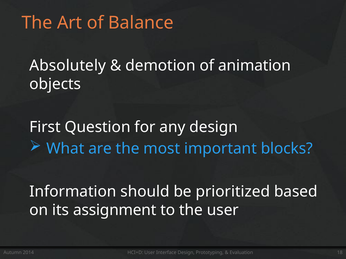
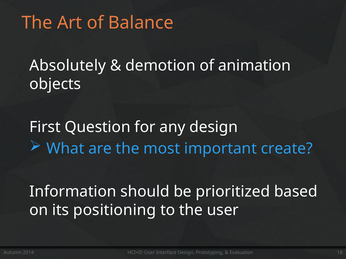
blocks: blocks -> create
assignment: assignment -> positioning
